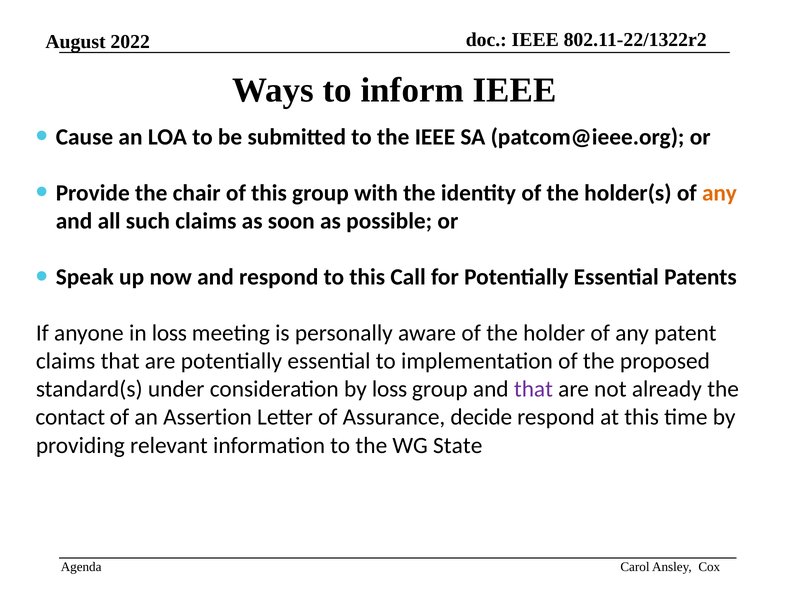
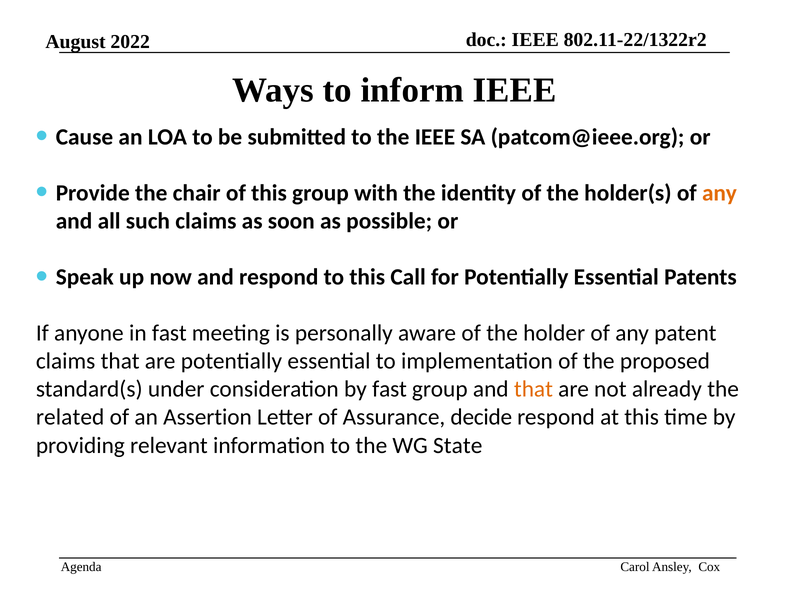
in loss: loss -> fast
by loss: loss -> fast
that at (533, 390) colour: purple -> orange
contact: contact -> related
